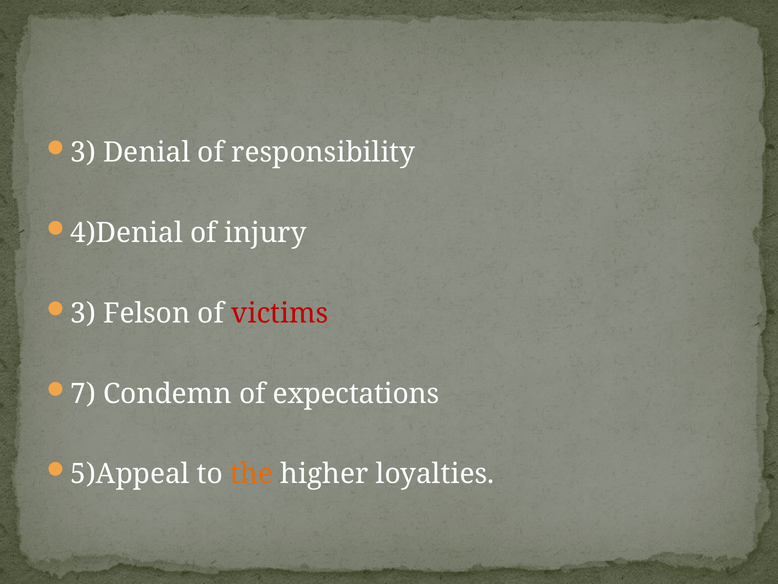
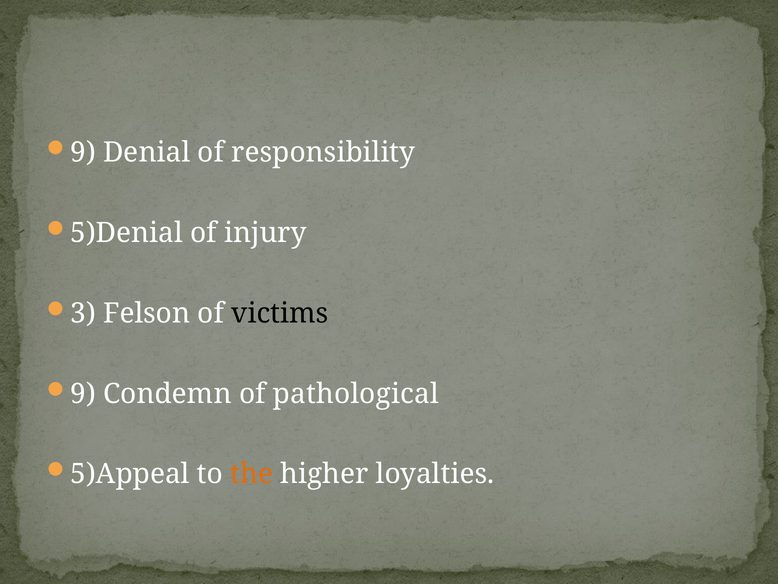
3 at (83, 152): 3 -> 9
4)Denial: 4)Denial -> 5)Denial
victims colour: red -> black
7 at (83, 393): 7 -> 9
expectations: expectations -> pathological
